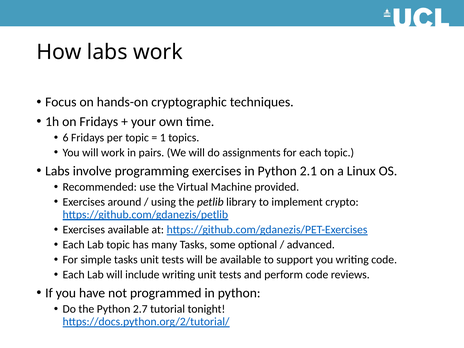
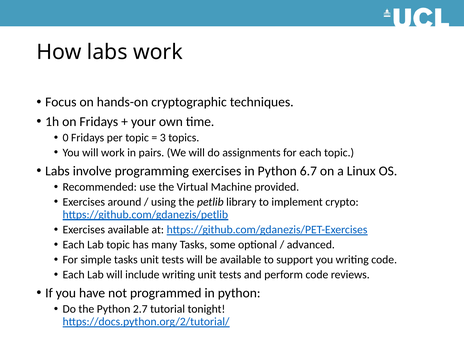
6: 6 -> 0
1: 1 -> 3
2.1: 2.1 -> 6.7
